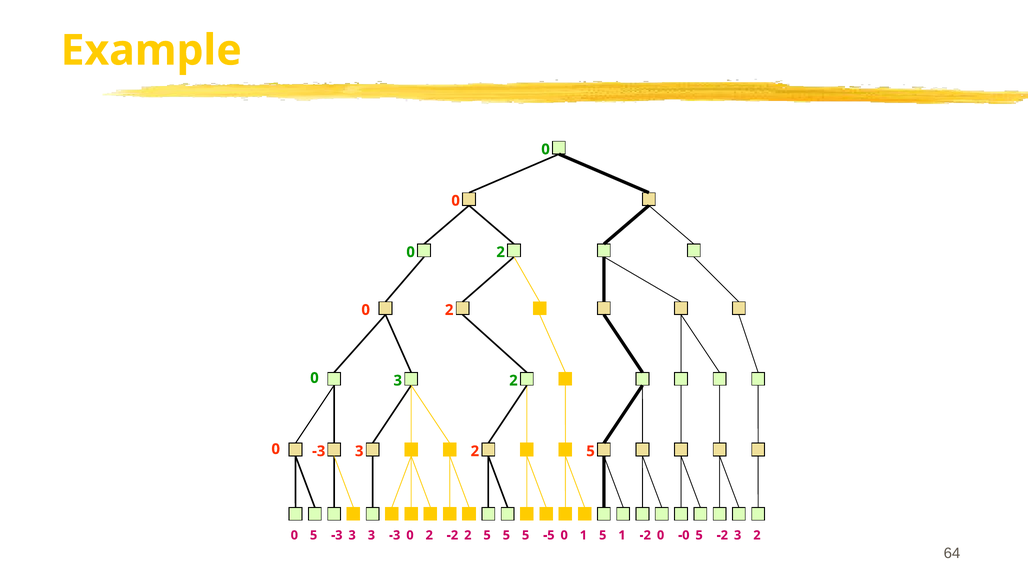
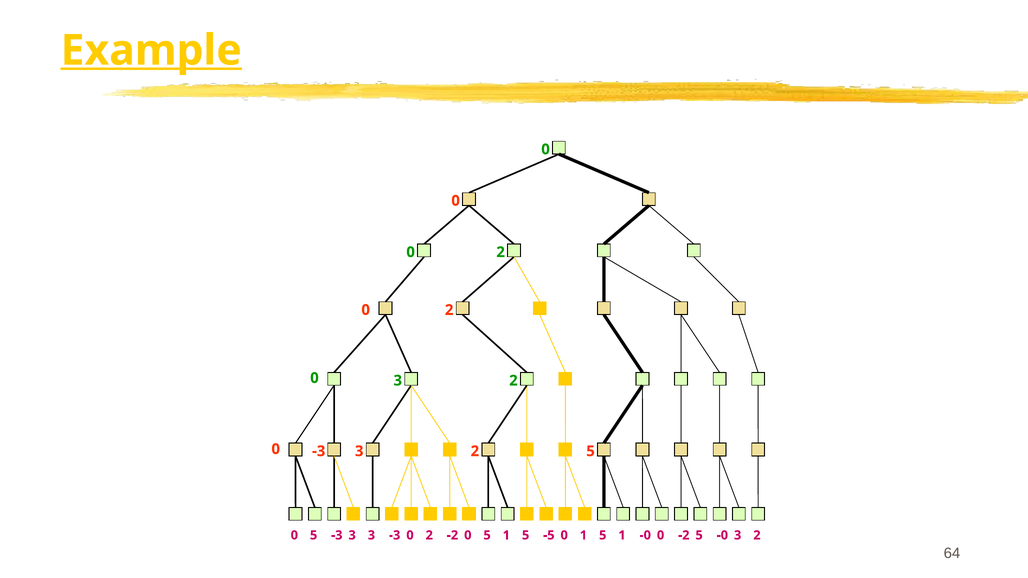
Example underline: none -> present
2 at (468, 535): 2 -> 0
-3 5: 5 -> 1
1 -2: -2 -> -0
3 -0: -0 -> -2
-2 at (722, 535): -2 -> -0
